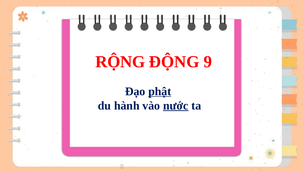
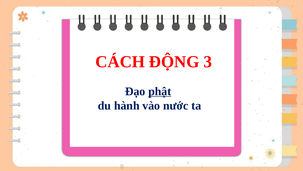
RỘNG: RỘNG -> CÁCH
9: 9 -> 3
nước underline: present -> none
